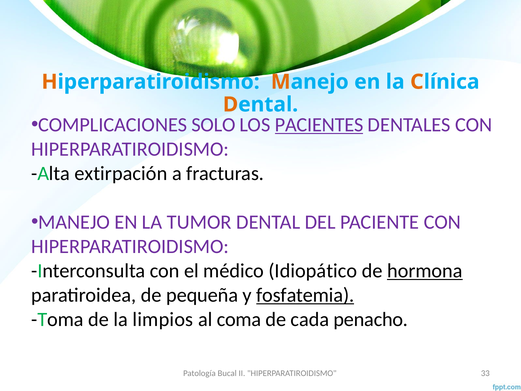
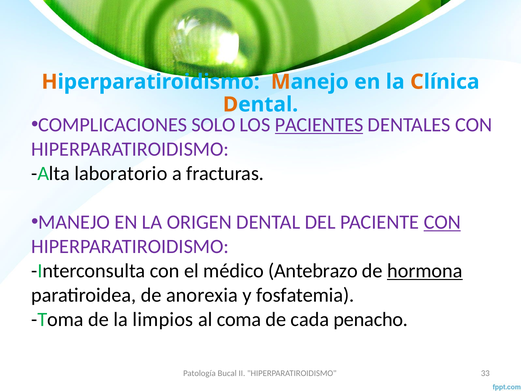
extirpación: extirpación -> laboratorio
TUMOR: TUMOR -> ORIGEN
CON at (442, 222) underline: none -> present
Idiopático: Idiopático -> Antebrazo
pequeña: pequeña -> anorexia
fosfatemia underline: present -> none
